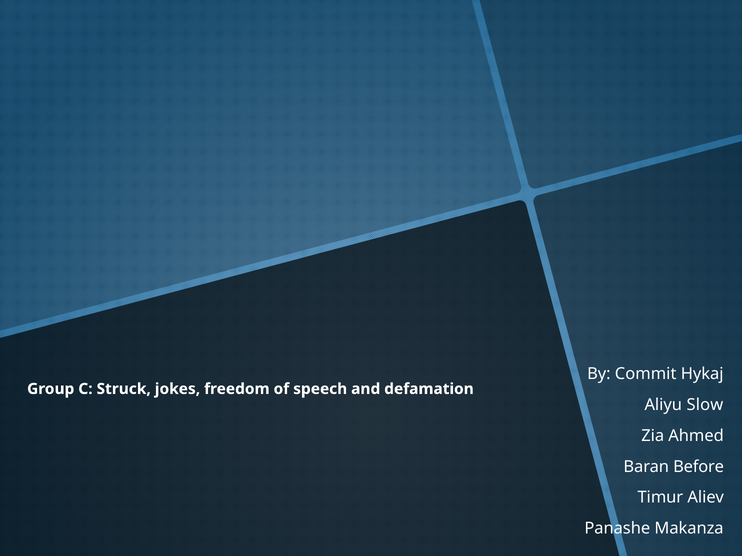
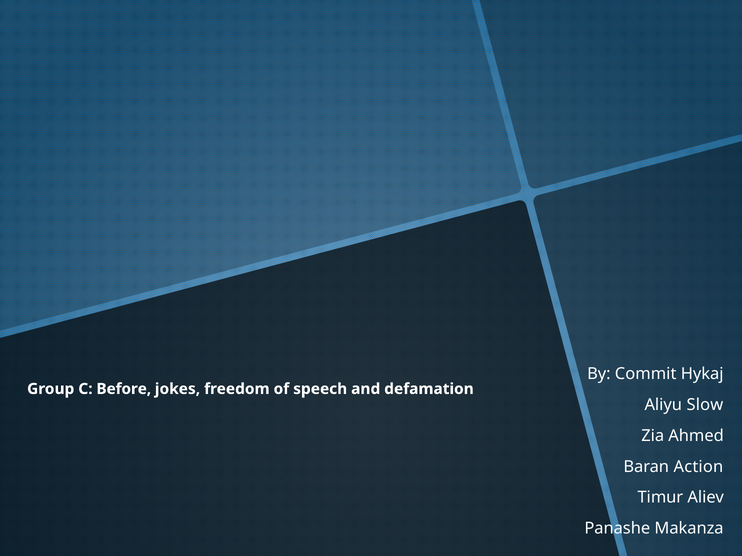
Struck: Struck -> Before
Before: Before -> Action
